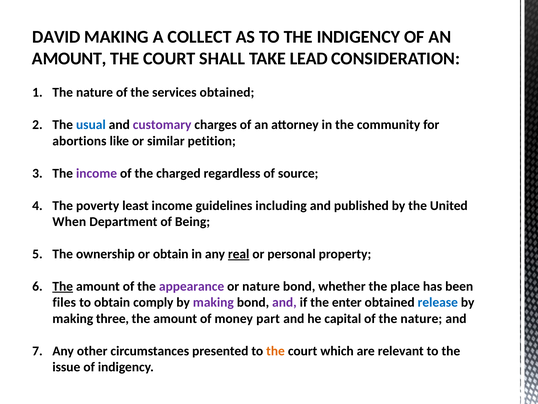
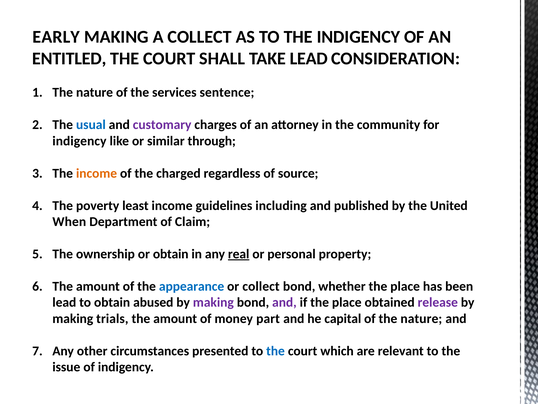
DAVID: DAVID -> EARLY
AMOUNT at (69, 58): AMOUNT -> ENTITLED
services obtained: obtained -> sentence
abortions at (79, 141): abortions -> indigency
petition: petition -> through
income at (97, 173) colour: purple -> orange
Being: Being -> Claim
The at (63, 286) underline: present -> none
appearance colour: purple -> blue
or nature: nature -> collect
files at (64, 302): files -> lead
comply: comply -> abused
if the enter: enter -> place
release colour: blue -> purple
three: three -> trials
the at (276, 351) colour: orange -> blue
